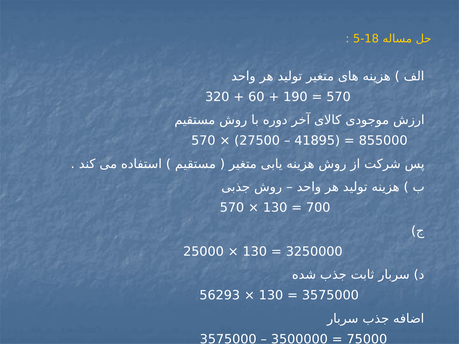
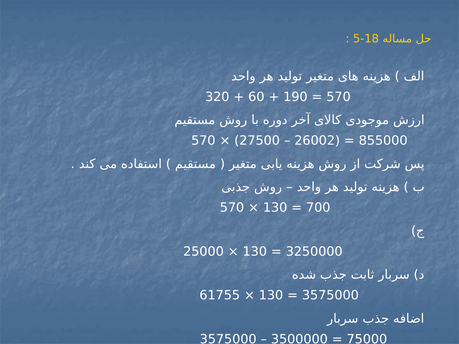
41895: 41895 -> 26002
56293: 56293 -> 61755
